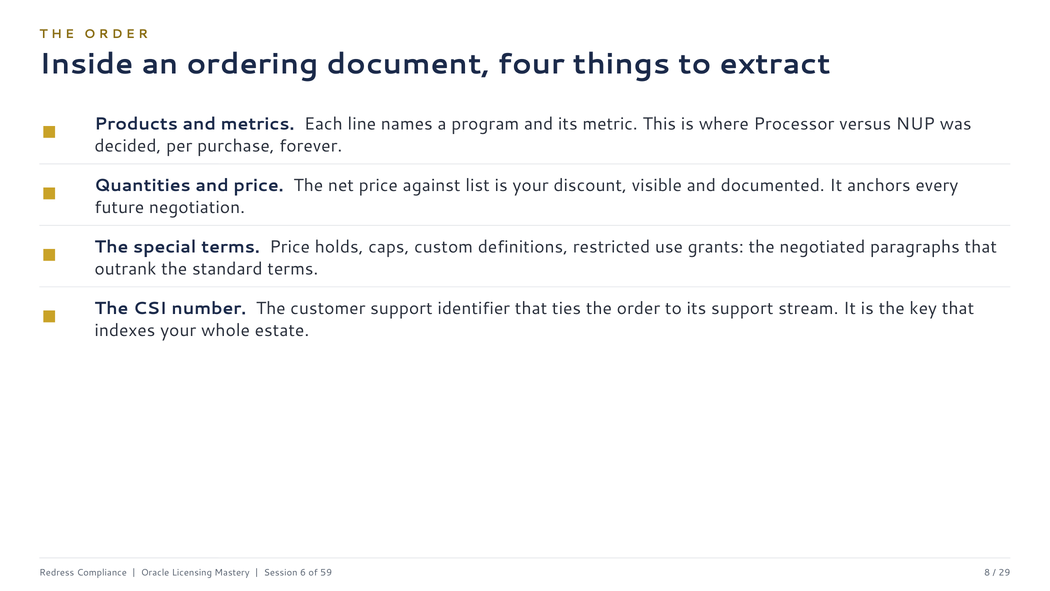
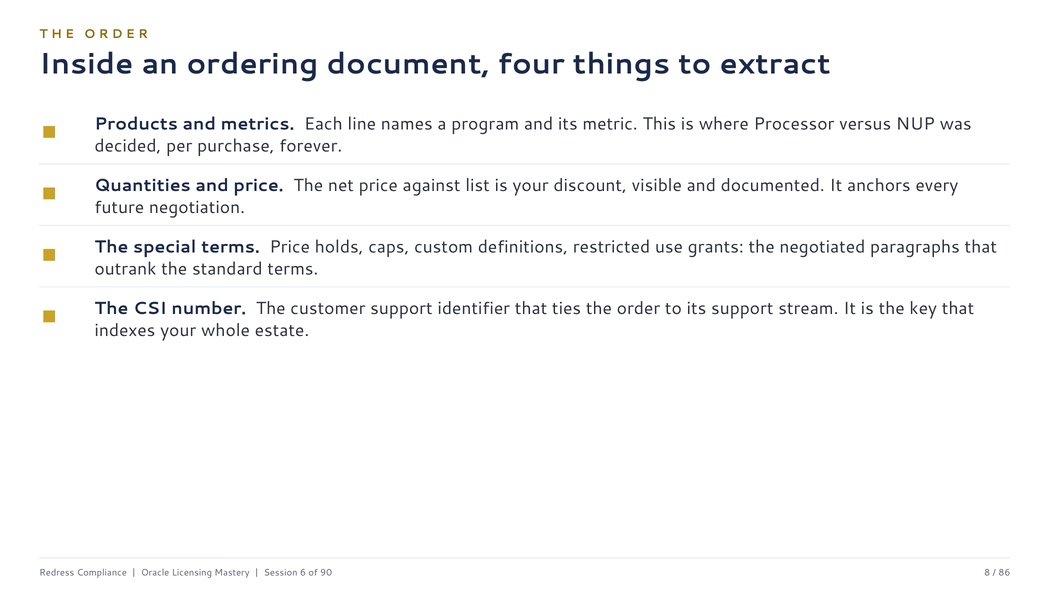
59: 59 -> 90
29: 29 -> 86
